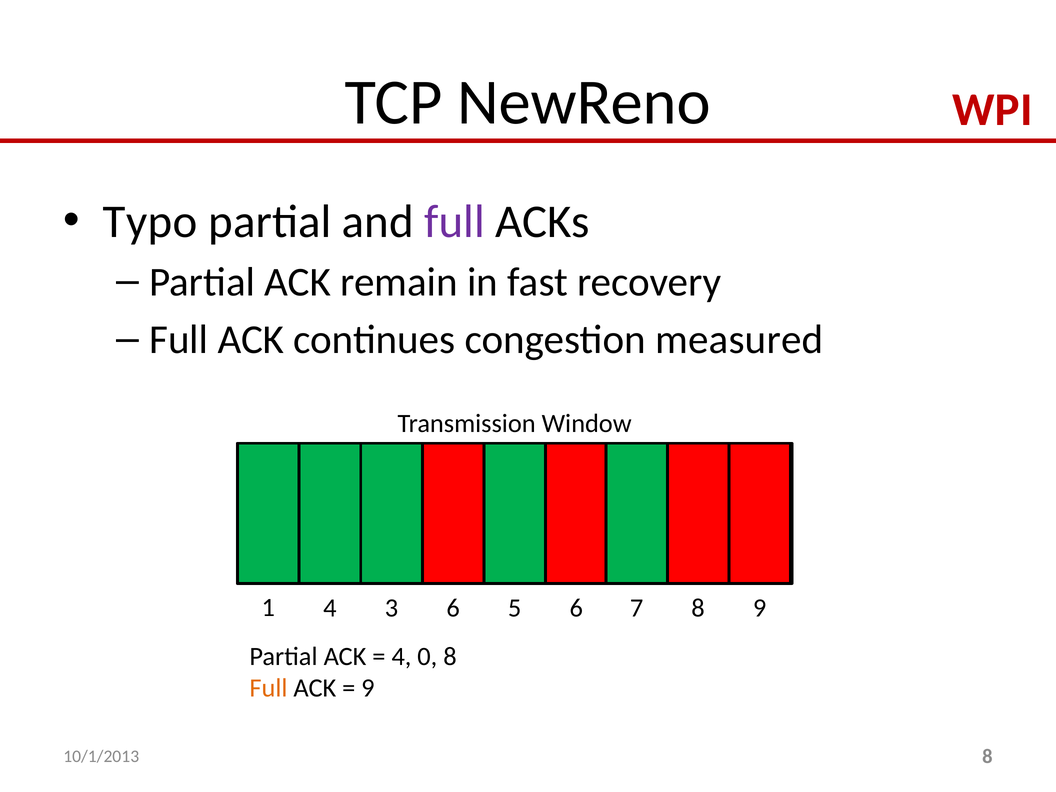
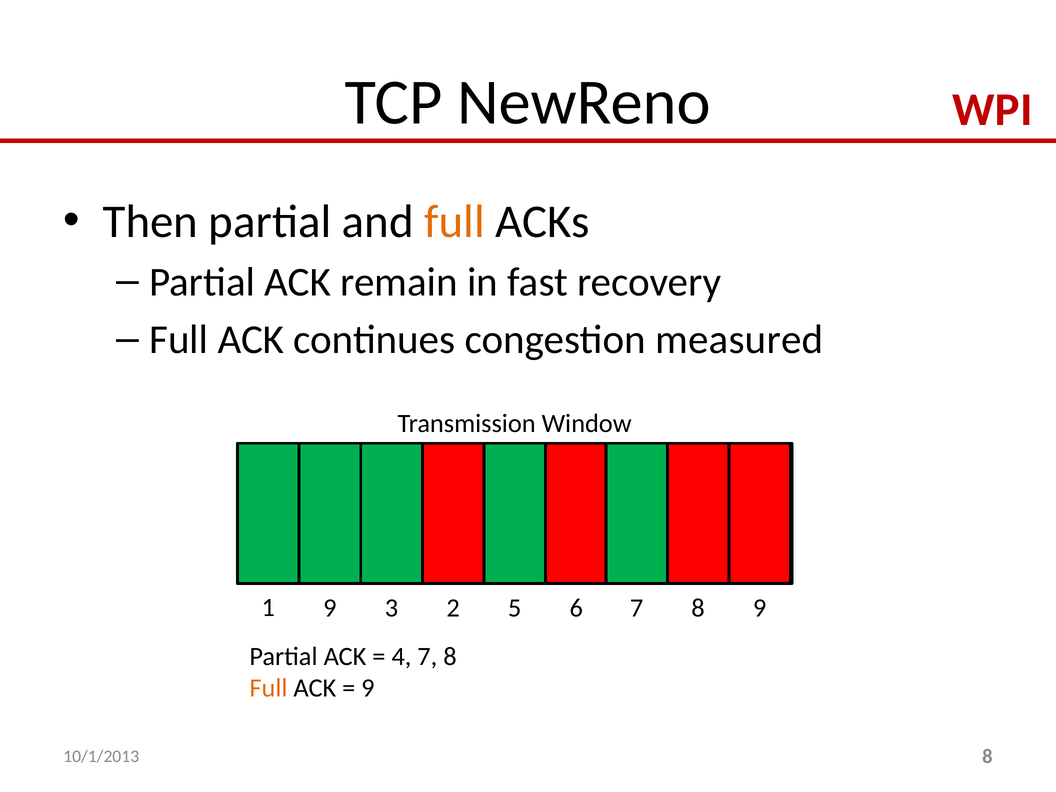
Typo: Typo -> Then
full at (455, 222) colour: purple -> orange
1 4: 4 -> 9
3 6: 6 -> 2
4 0: 0 -> 7
